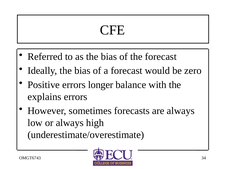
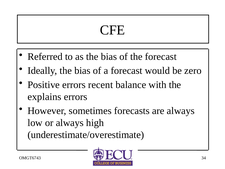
longer: longer -> recent
